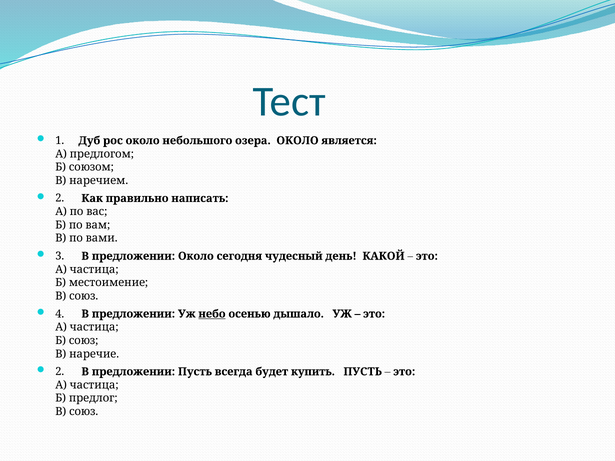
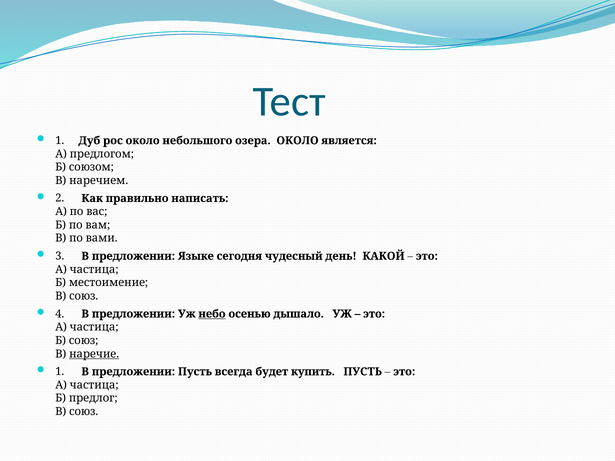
предложении Около: Около -> Языке
наречие underline: none -> present
2 at (60, 372): 2 -> 1
